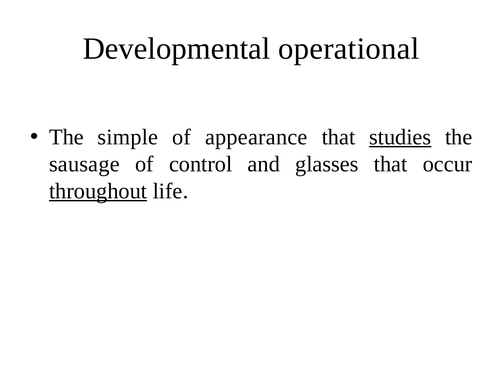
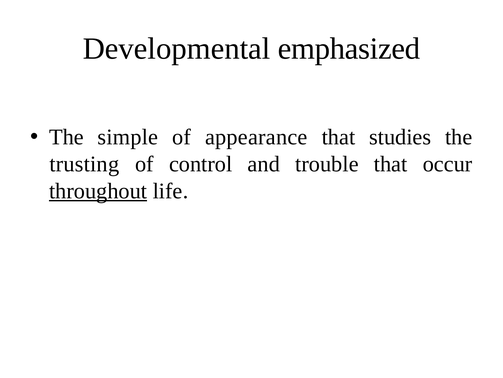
operational: operational -> emphasized
studies underline: present -> none
sausage: sausage -> trusting
glasses: glasses -> trouble
